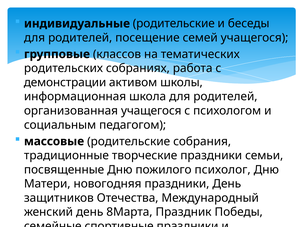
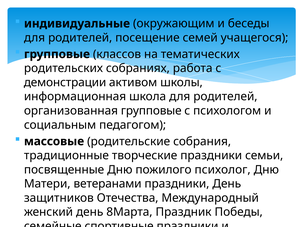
индивидуальные родительские: родительские -> окружающим
организованная учащегося: учащегося -> групповые
новогодняя: новогодняя -> ветеранами
